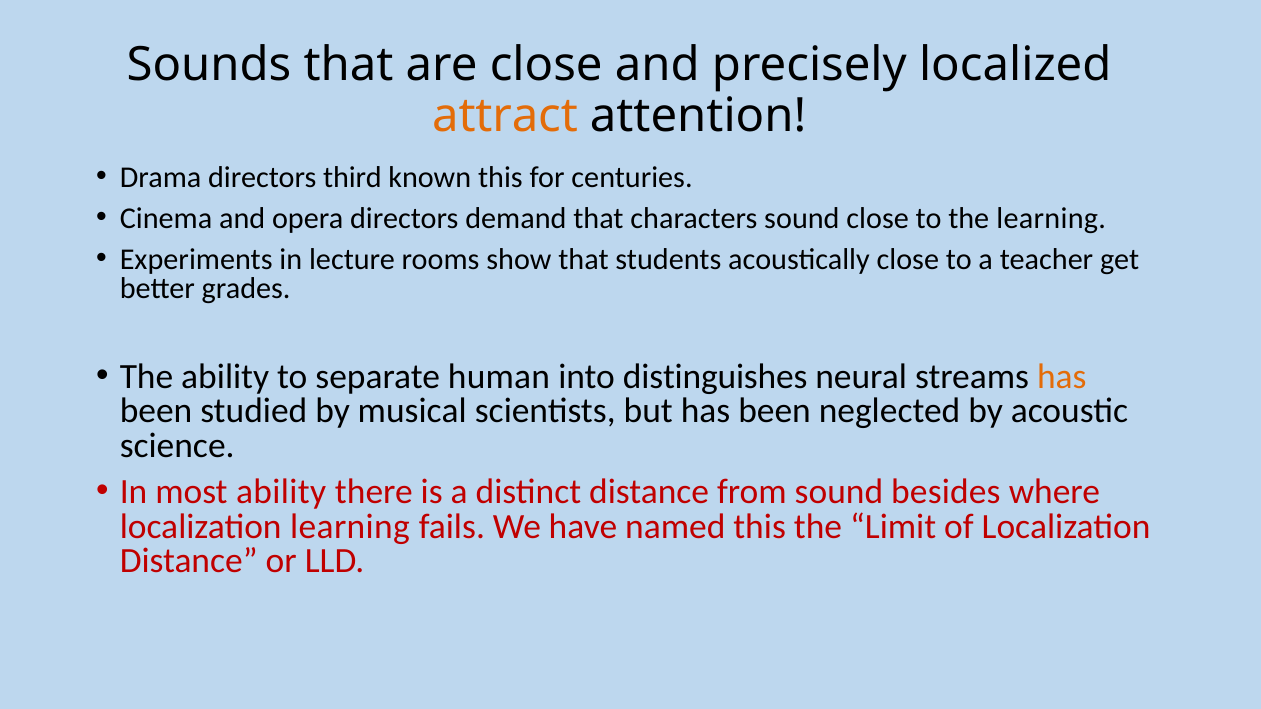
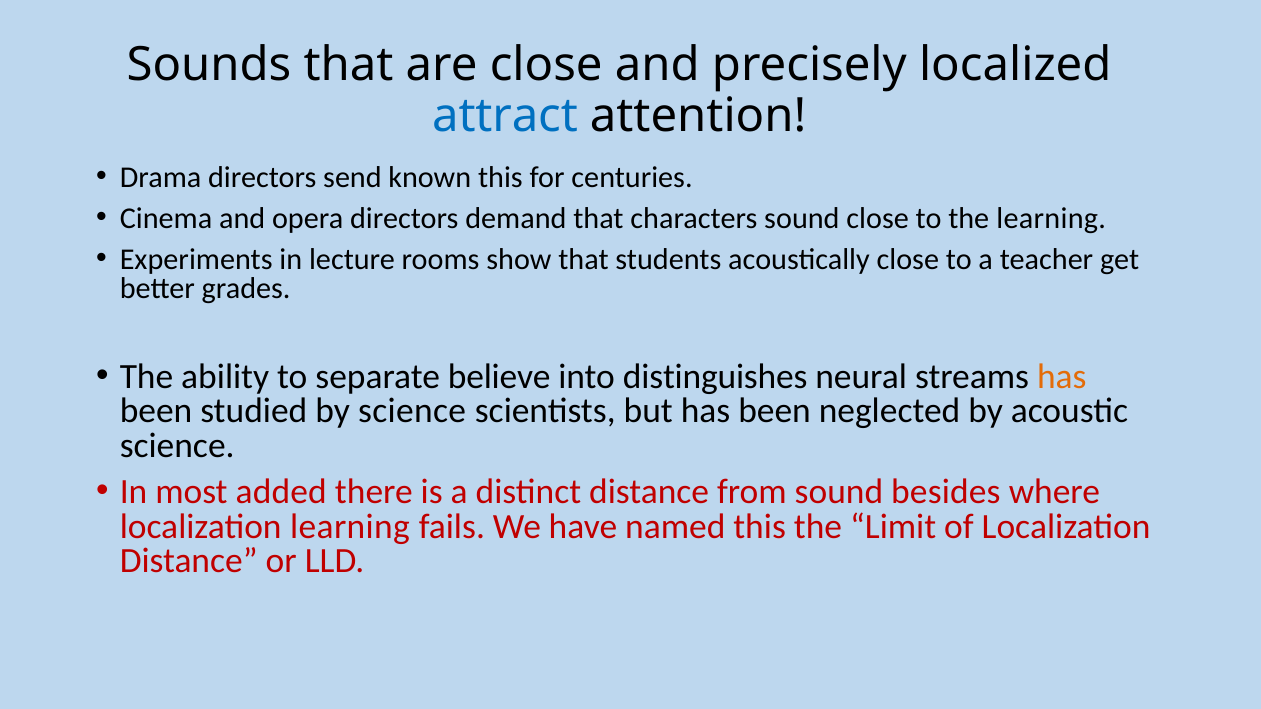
attract colour: orange -> blue
third: third -> send
human: human -> believe
by musical: musical -> science
most ability: ability -> added
